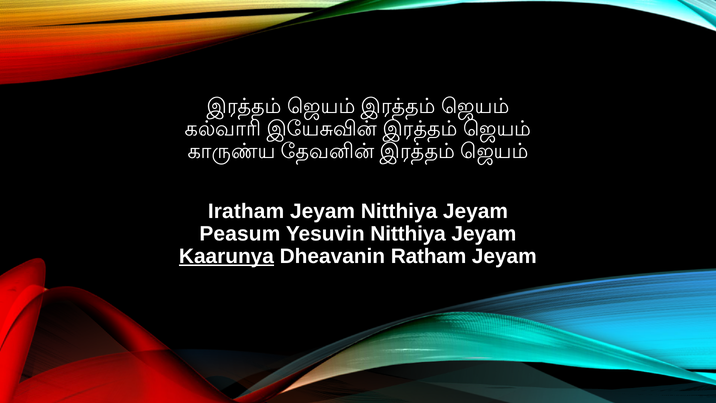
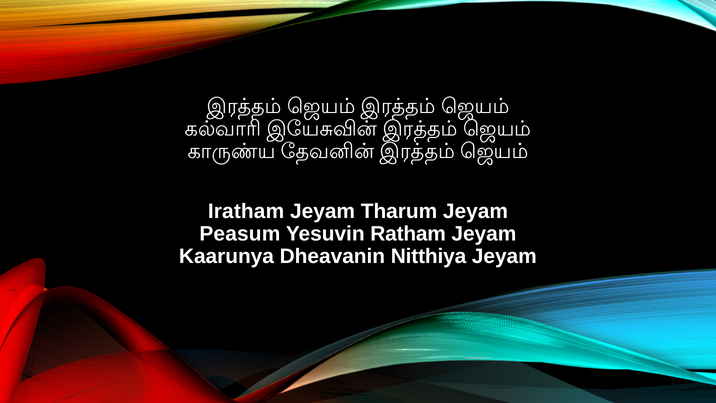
Jeyam Nitthiya: Nitthiya -> Tharum
Yesuvin Nitthiya: Nitthiya -> Ratham
Kaarunya underline: present -> none
Ratham: Ratham -> Nitthiya
